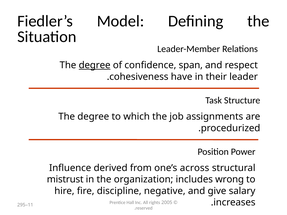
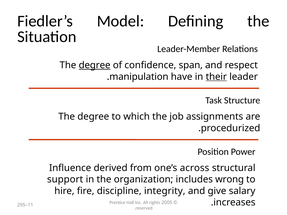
cohesiveness: cohesiveness -> manipulation
their underline: none -> present
mistrust: mistrust -> support
negative: negative -> integrity
